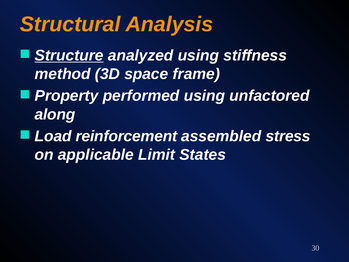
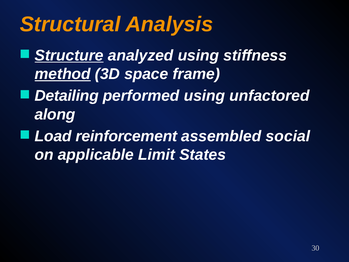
method underline: none -> present
Property: Property -> Detailing
stress: stress -> social
